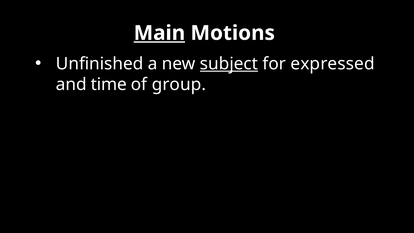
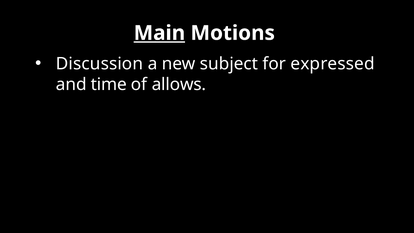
Unfinished: Unfinished -> Discussion
subject underline: present -> none
group: group -> allows
